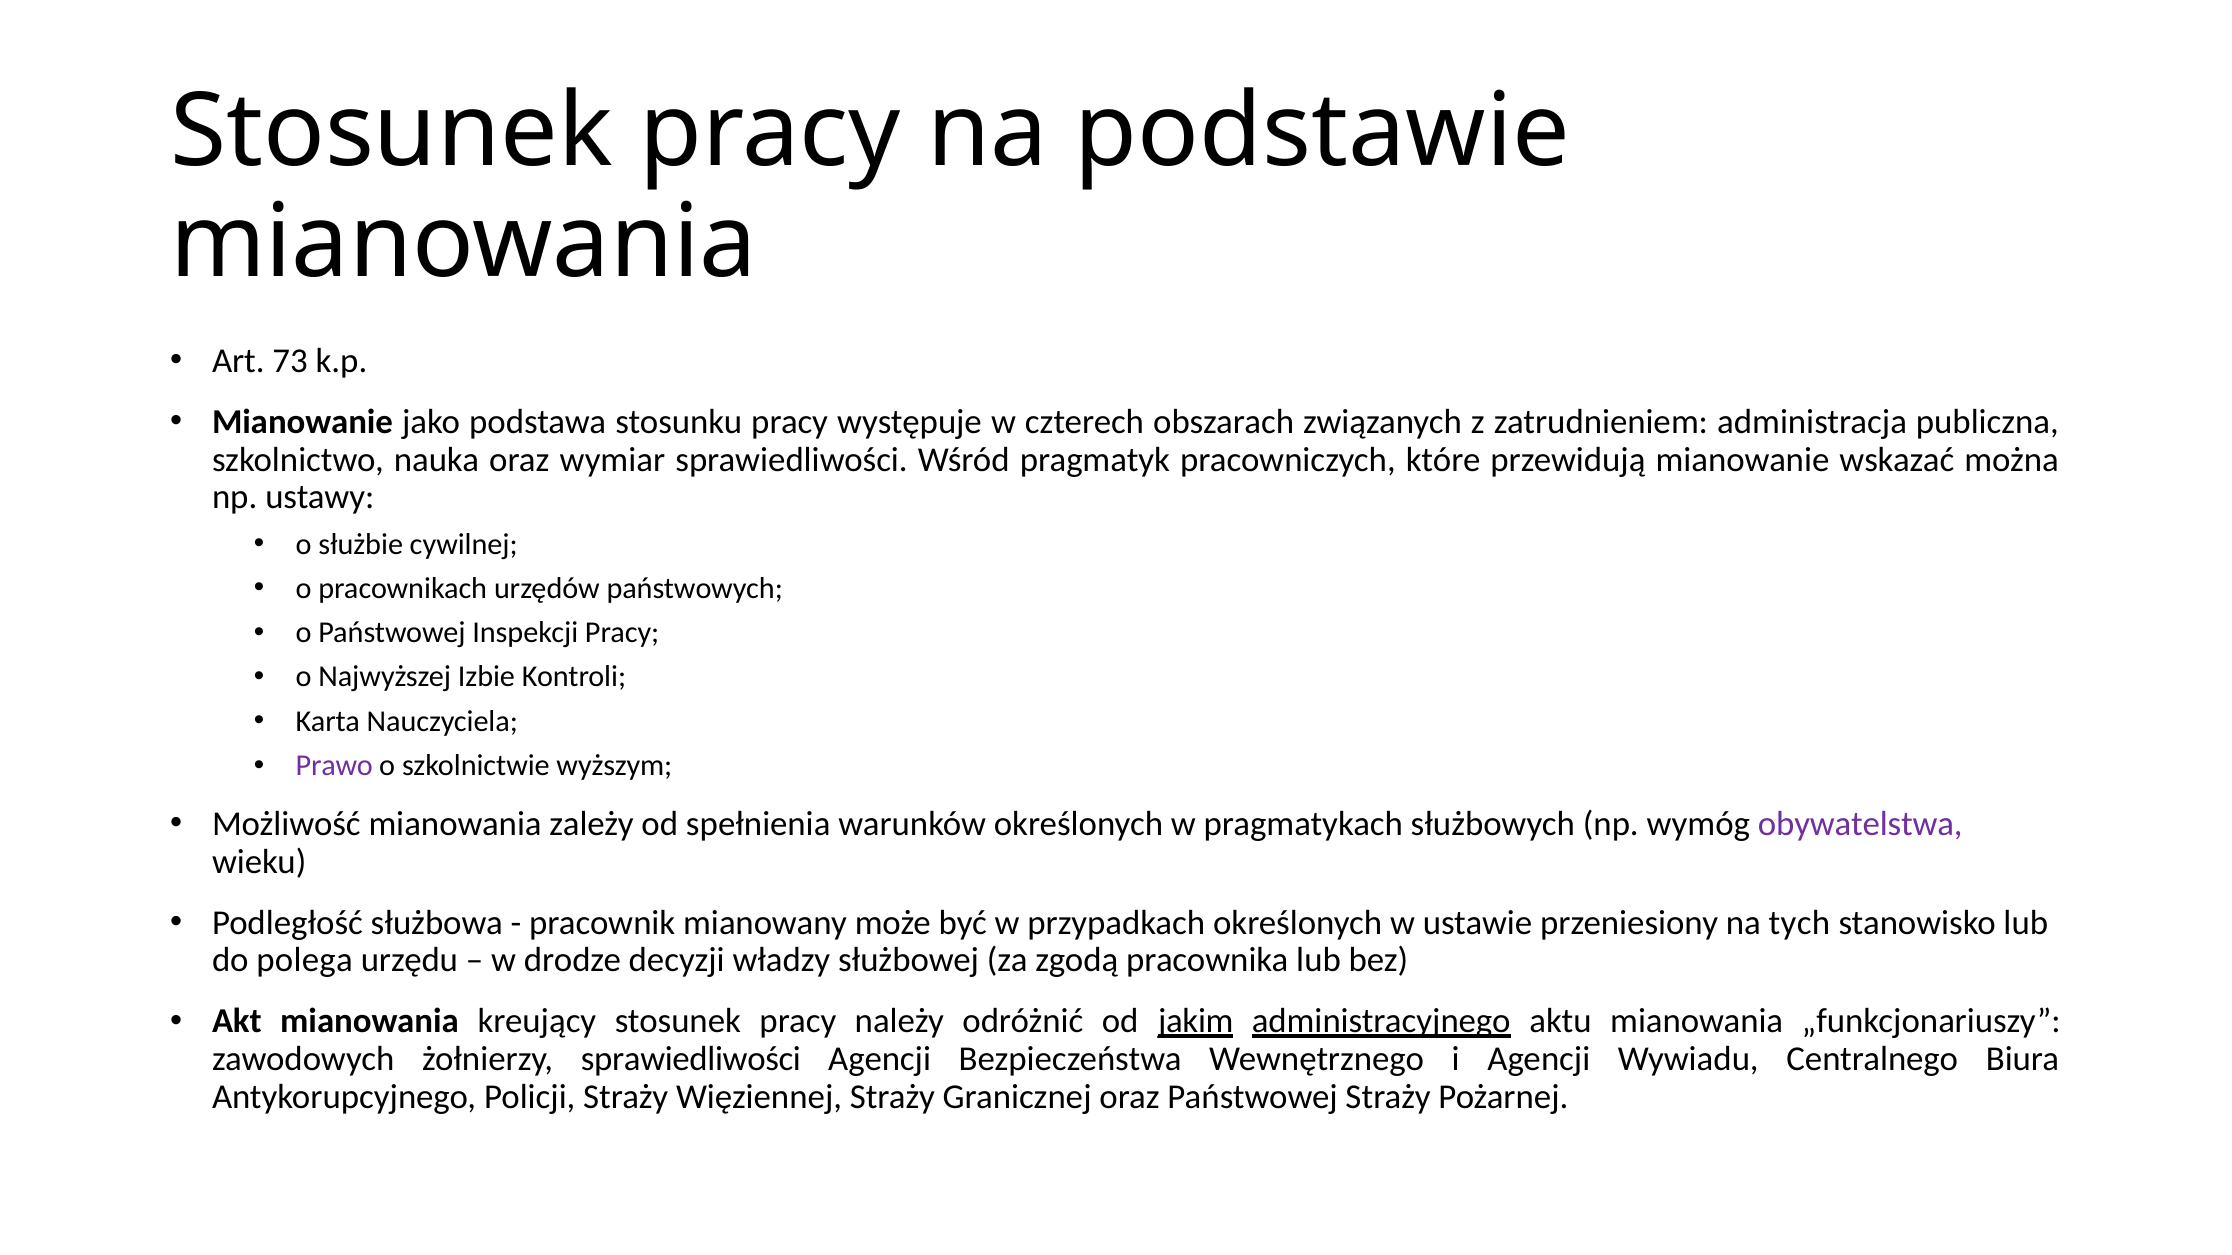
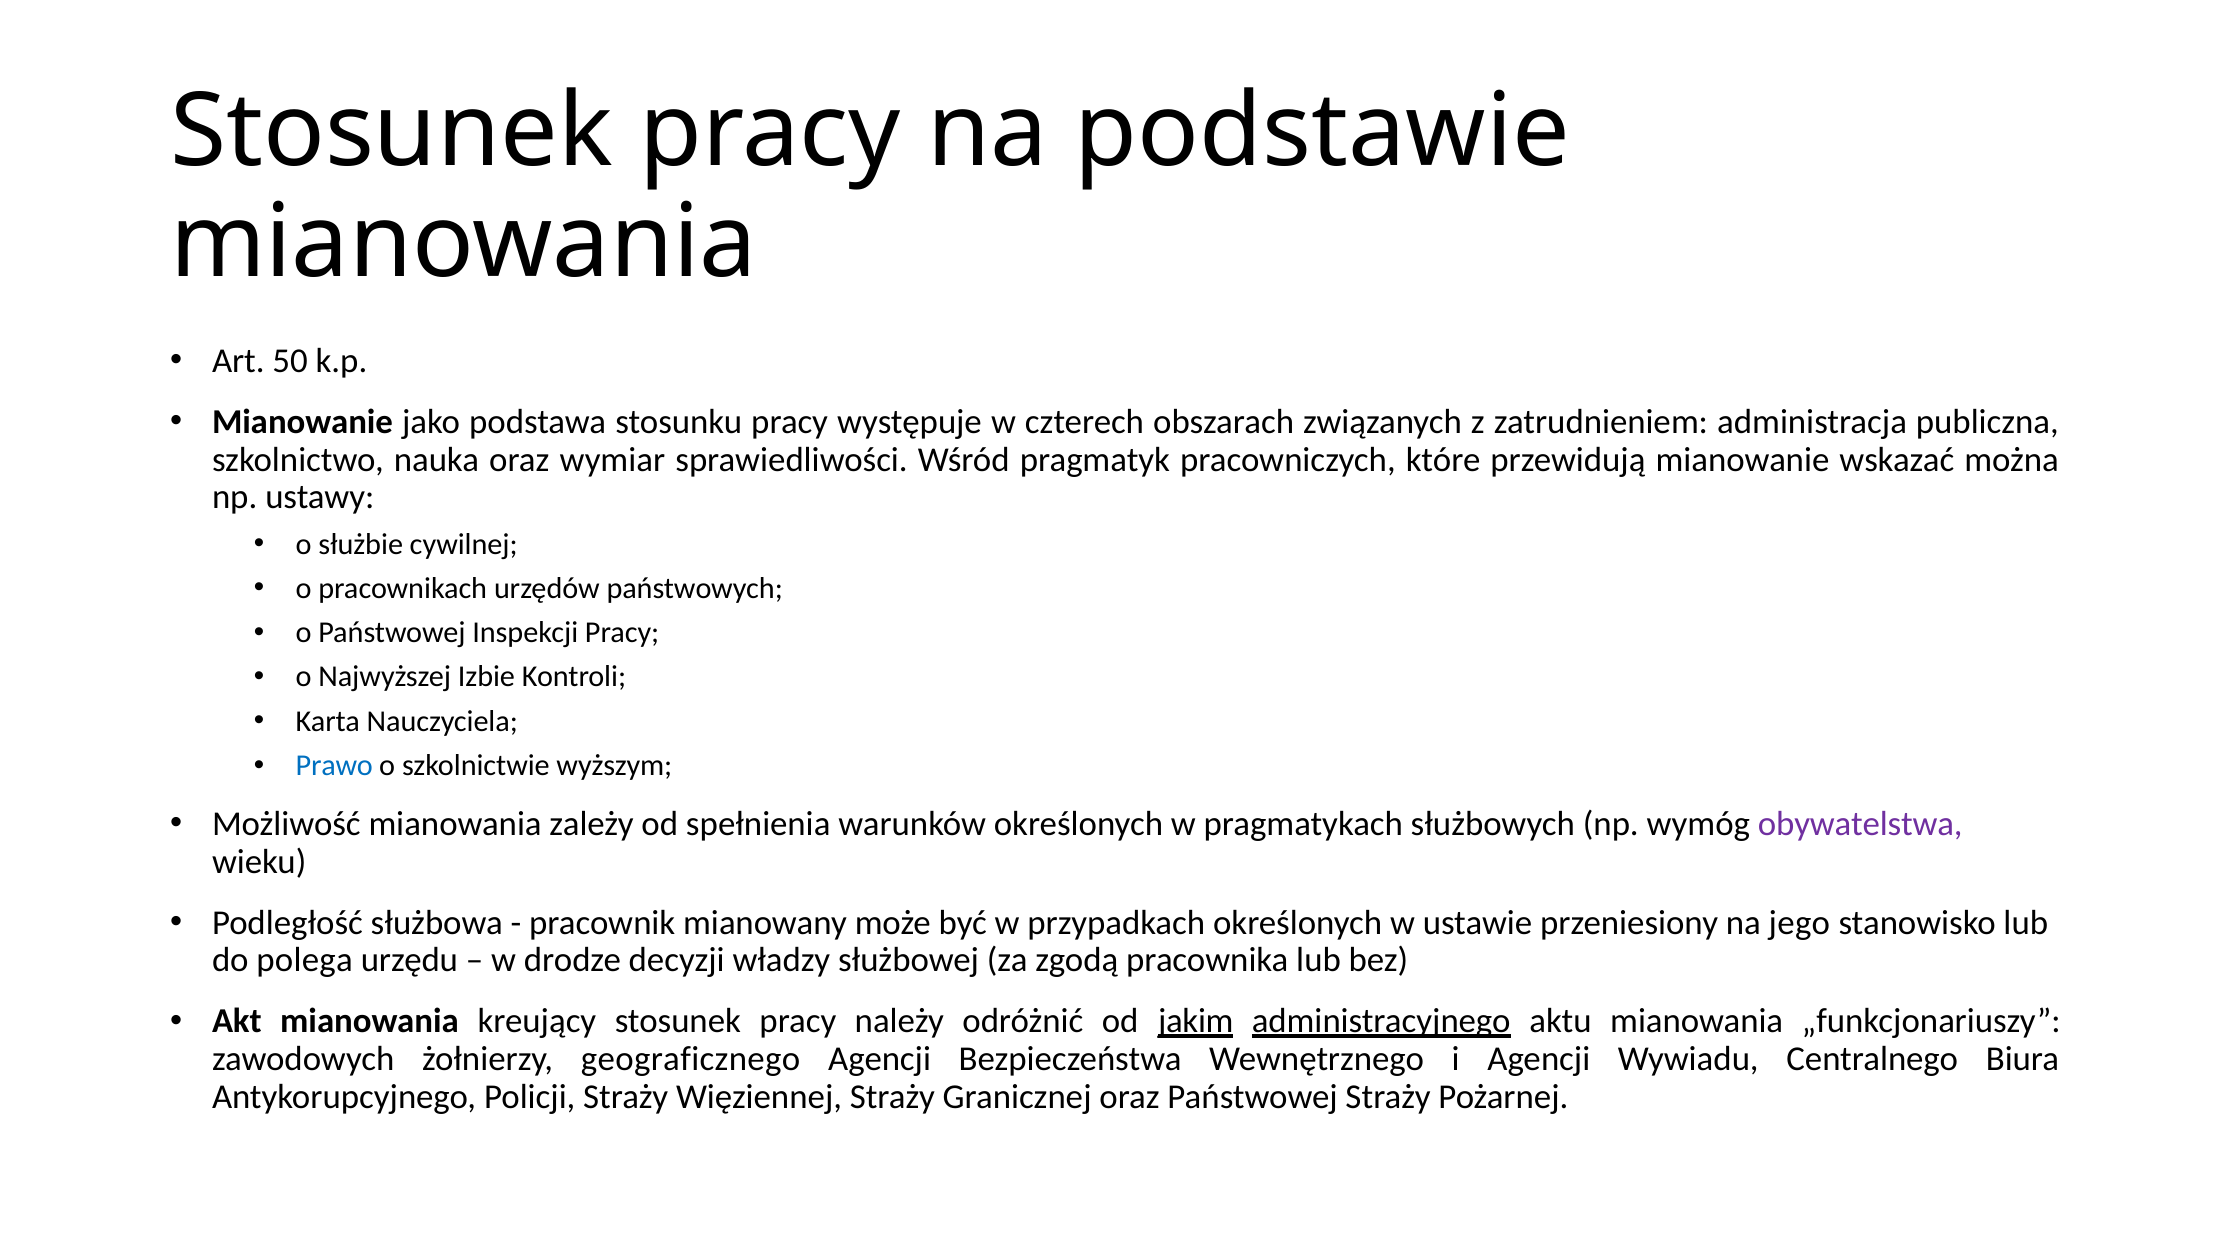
73: 73 -> 50
Prawo colour: purple -> blue
tych: tych -> jego
żołnierzy sprawiedliwości: sprawiedliwości -> geograficznego
